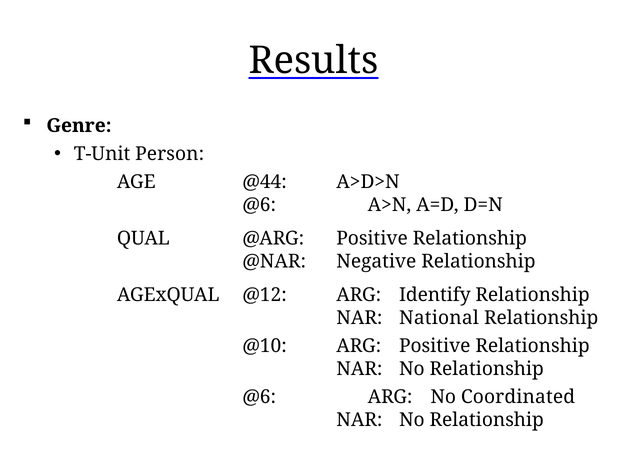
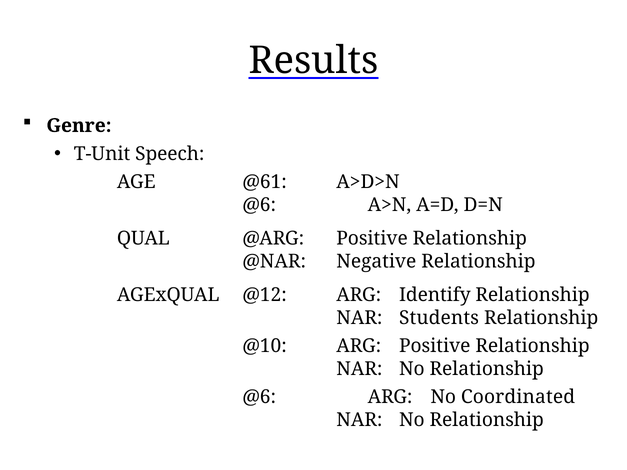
Person: Person -> Speech
@44: @44 -> @61
National: National -> Students
